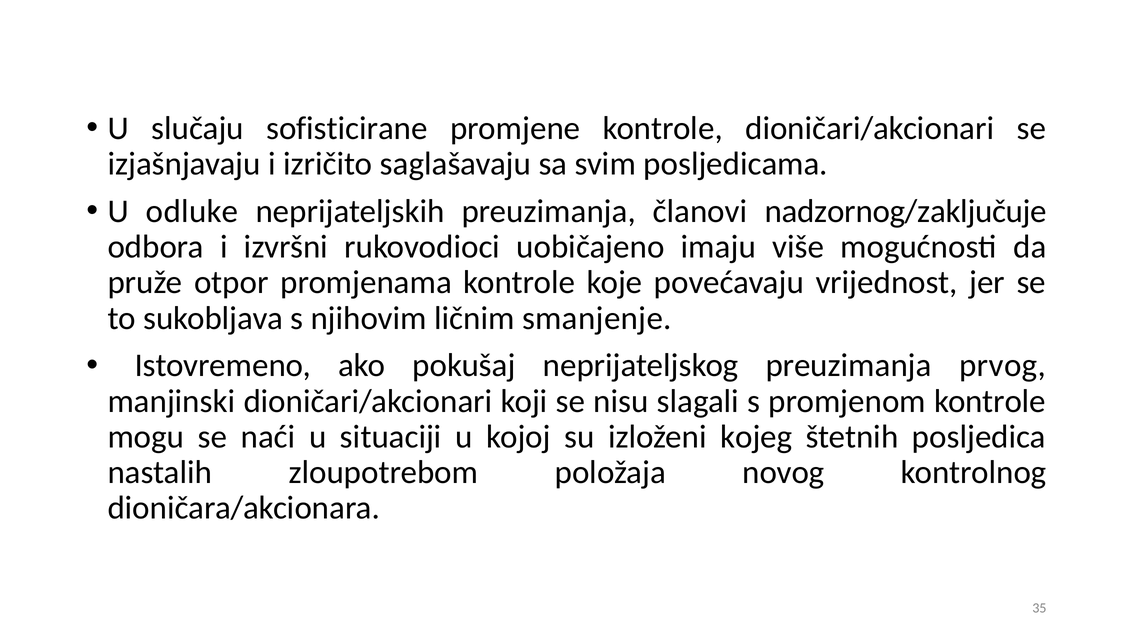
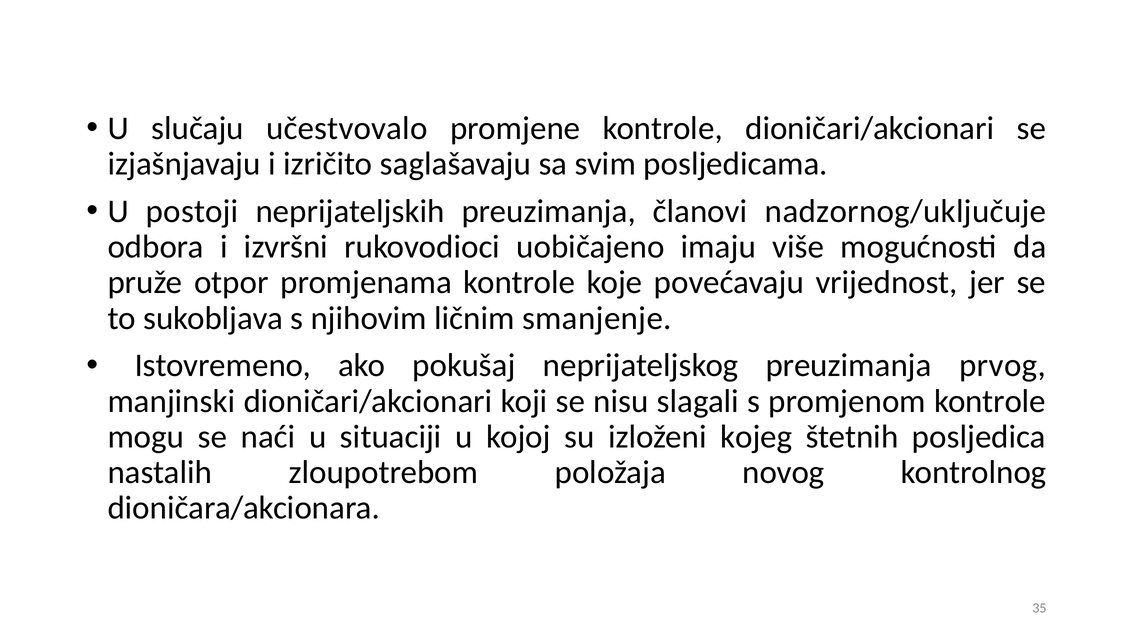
sofisticirane: sofisticirane -> učestvovalo
odluke: odluke -> postoji
nadzornog/zaključuje: nadzornog/zaključuje -> nadzornog/uključuje
